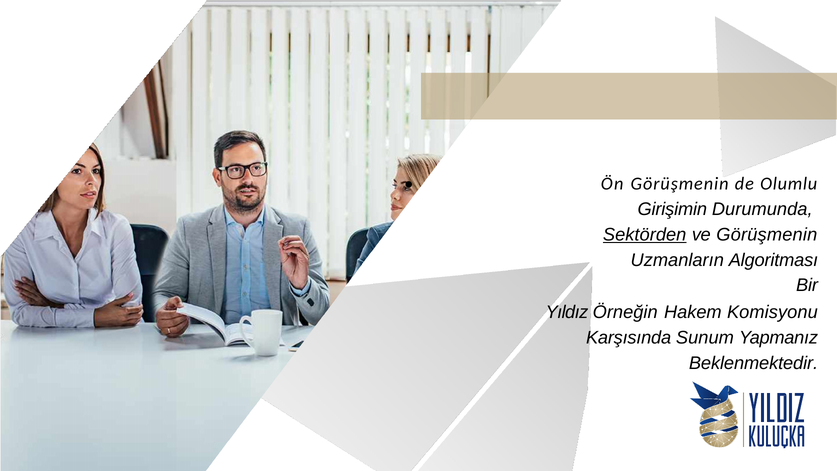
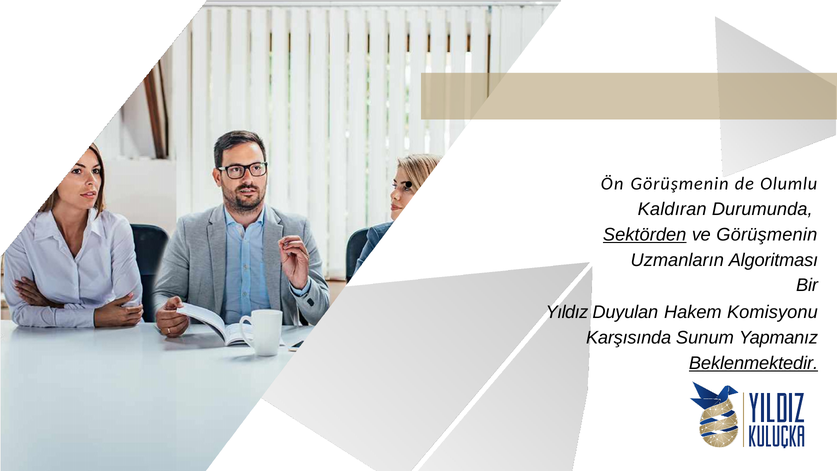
Girişimin: Girişimin -> Kaldıran
Örneğin: Örneğin -> Duyulan
Beklenmektedir underline: none -> present
